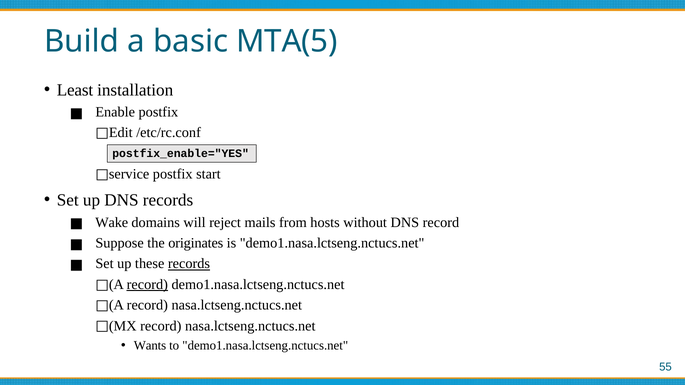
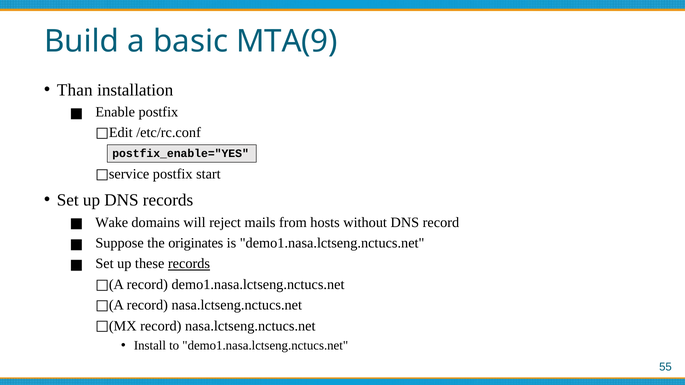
MTA(5: MTA(5 -> MTA(9
Least: Least -> Than
record at (147, 285) underline: present -> none
Wants: Wants -> Install
